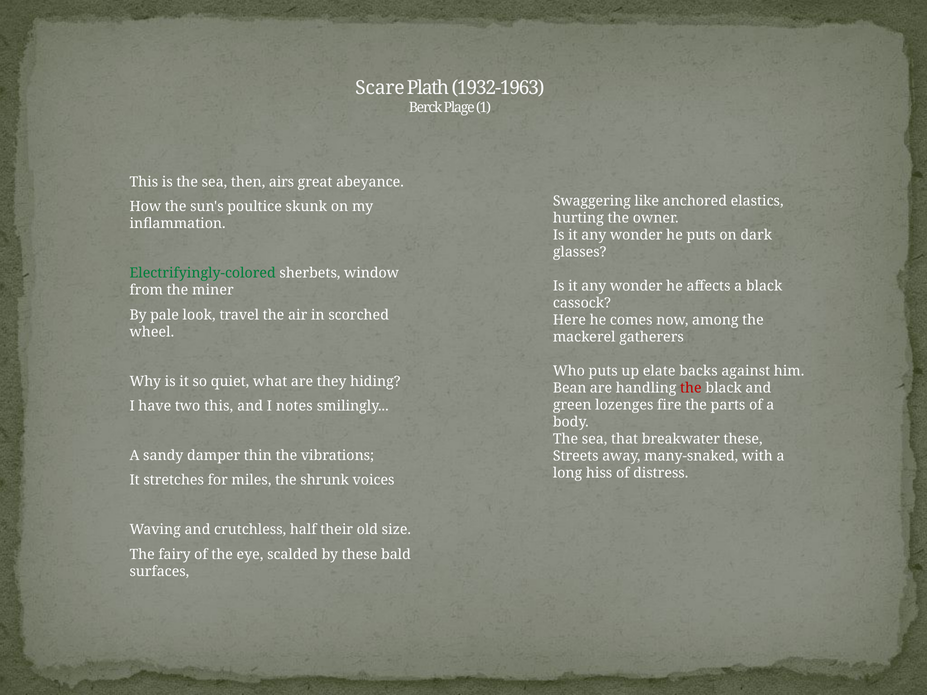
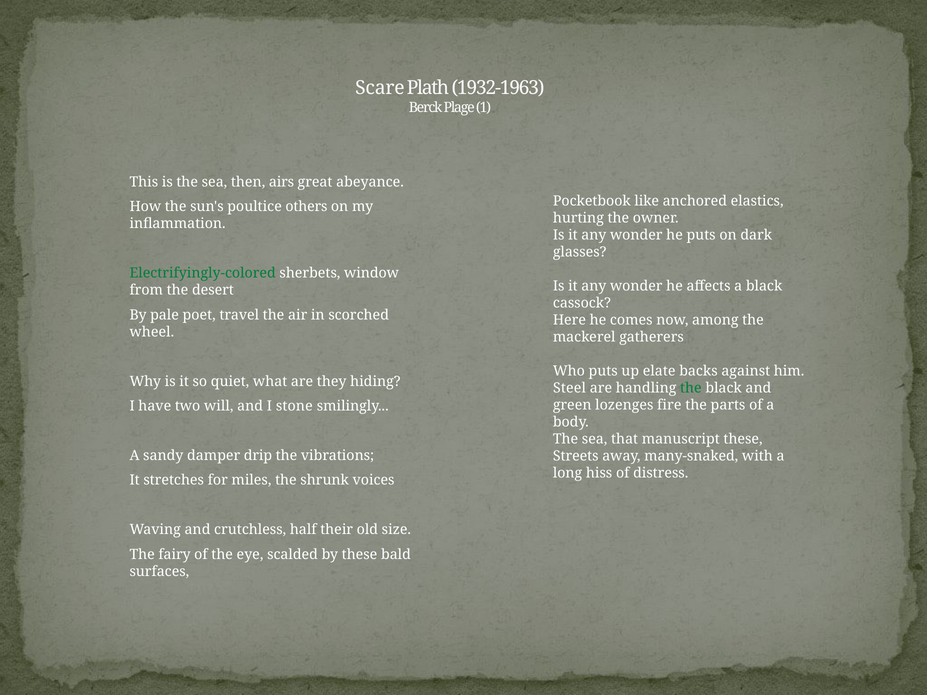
Swaggering: Swaggering -> Pocketbook
skunk: skunk -> others
miner: miner -> desert
look: look -> poet
Bean: Bean -> Steel
the at (691, 388) colour: red -> green
two this: this -> will
notes: notes -> stone
breakwater: breakwater -> manuscript
thin: thin -> drip
